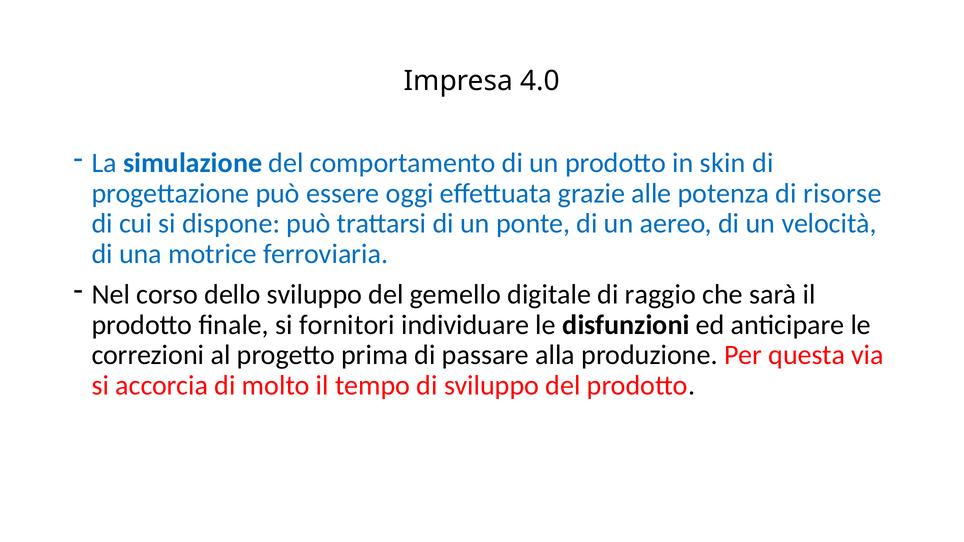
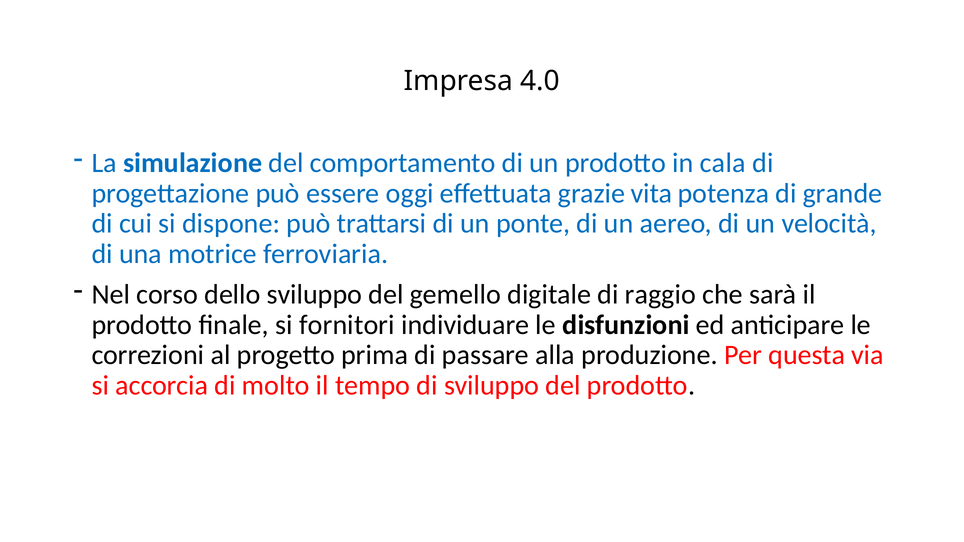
skin: skin -> cala
alle: alle -> vita
risorse: risorse -> grande
